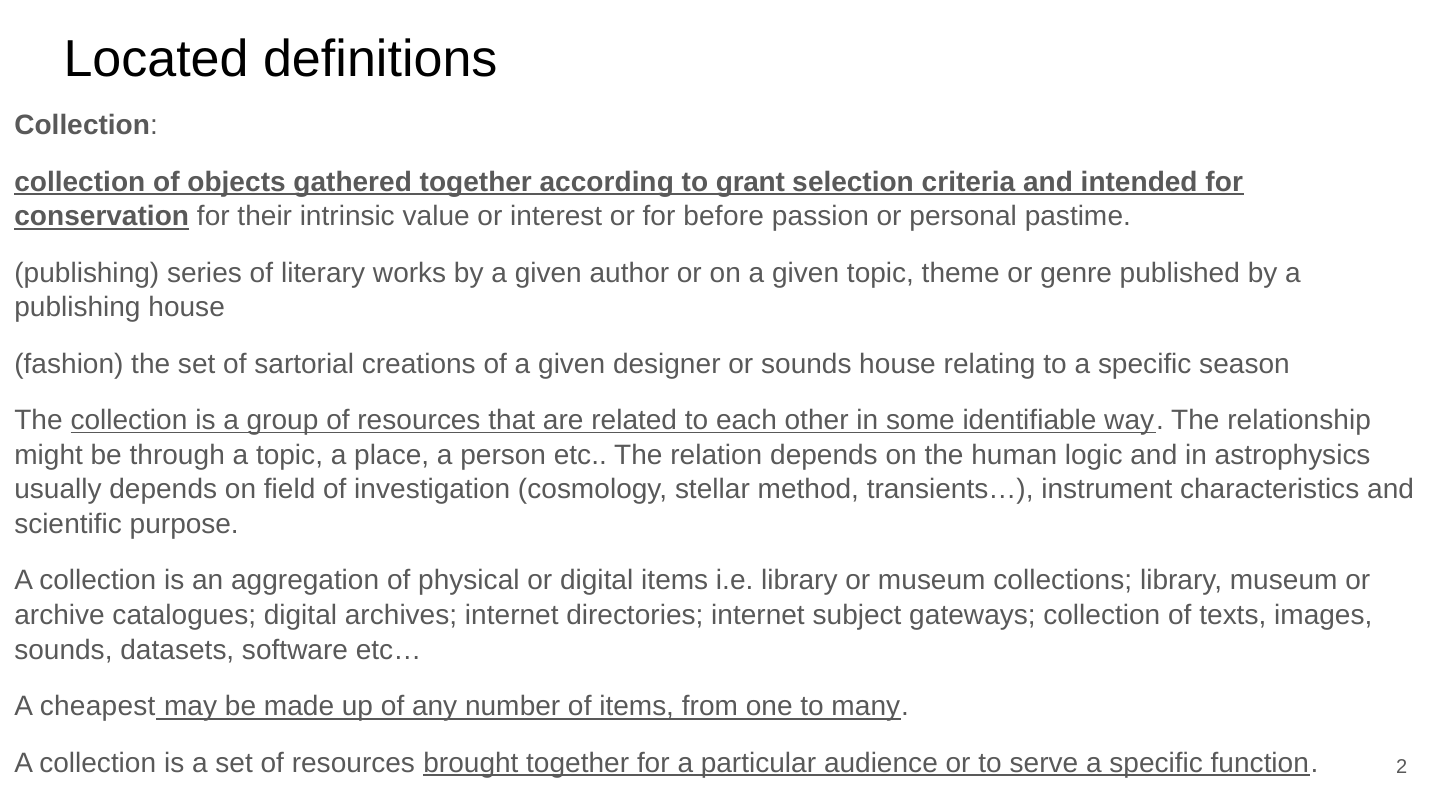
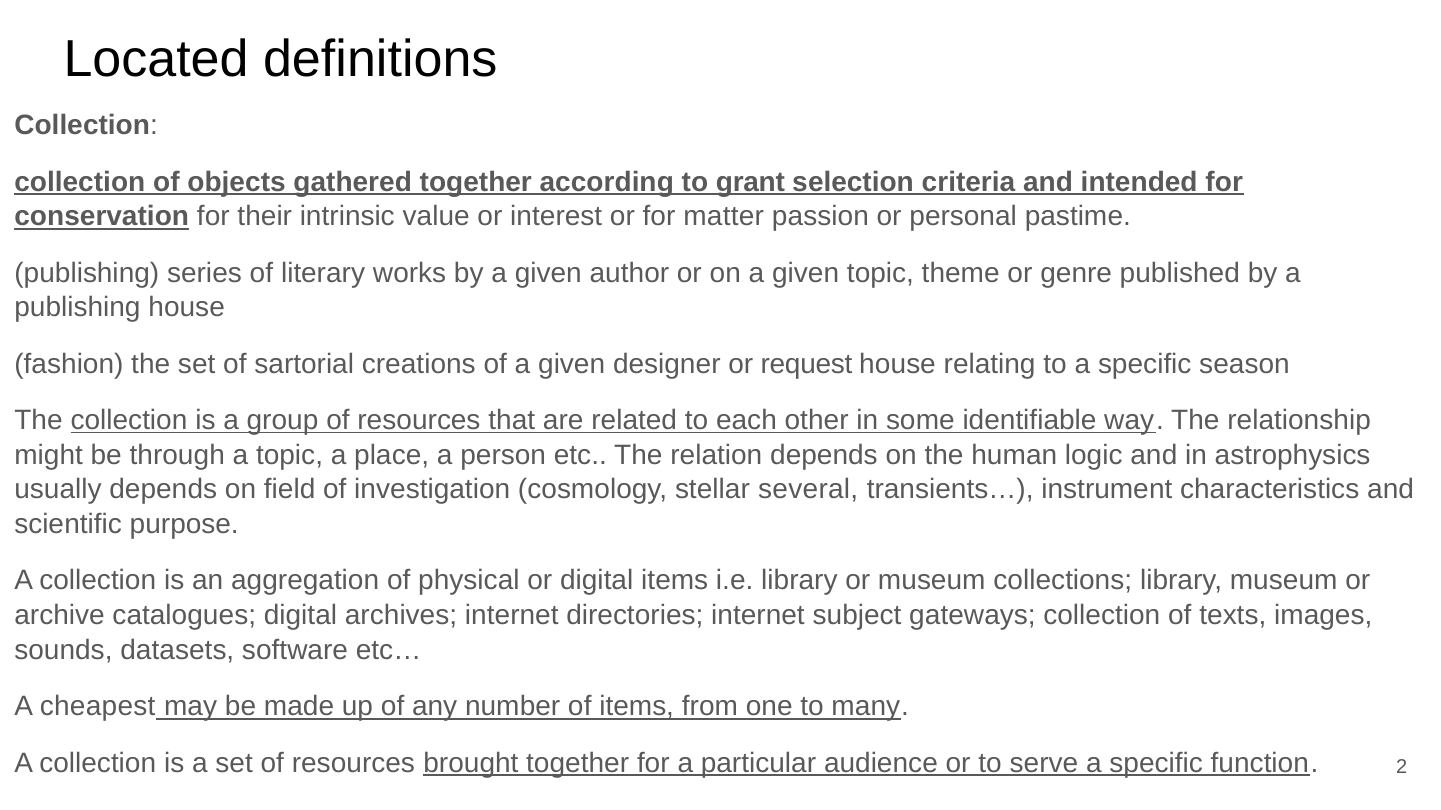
before: before -> matter
or sounds: sounds -> request
method: method -> several
